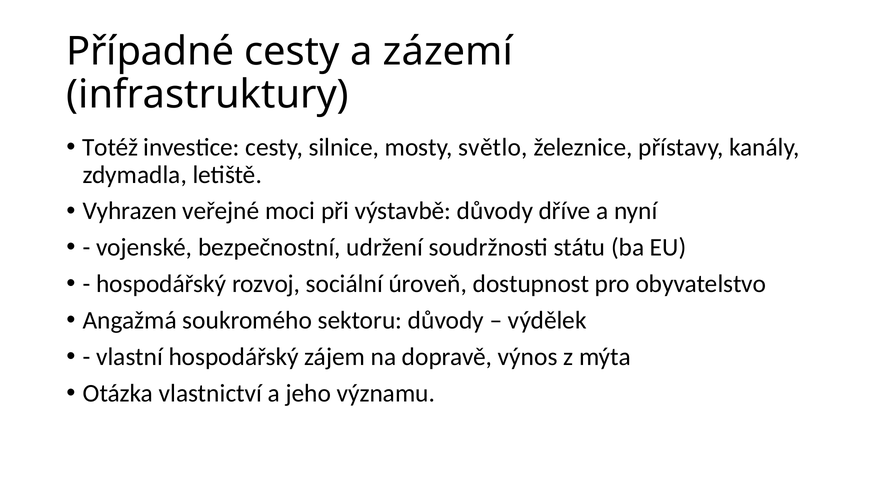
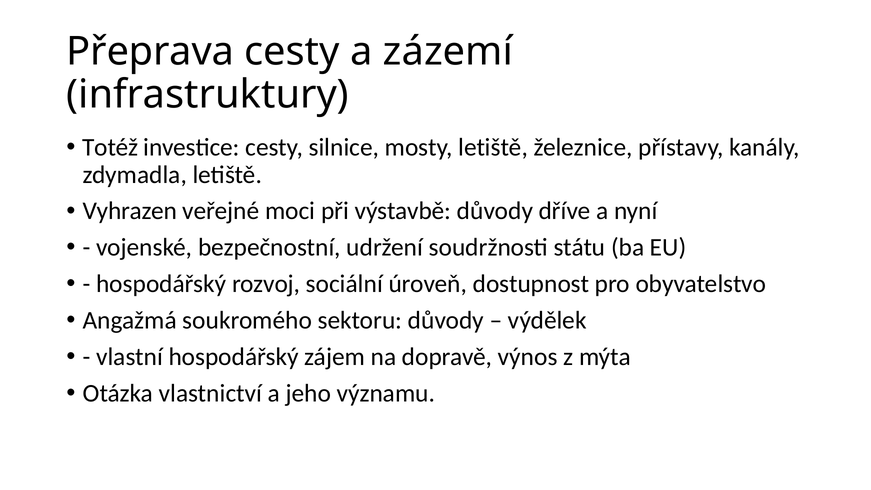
Případné: Případné -> Přeprava
mosty světlo: světlo -> letiště
